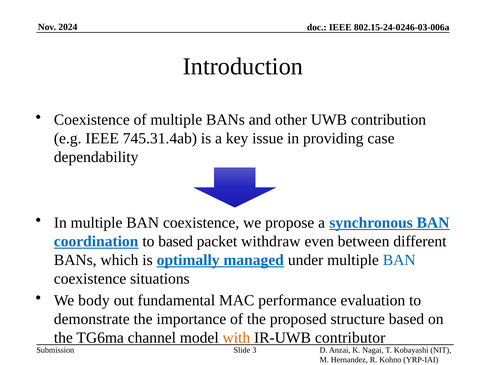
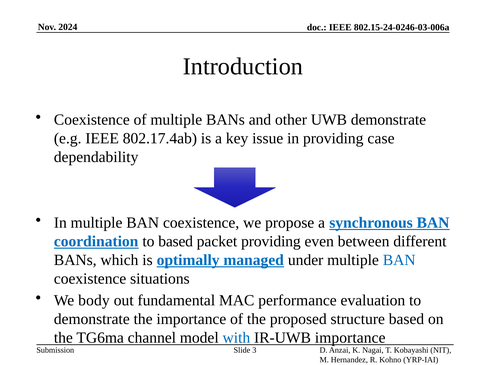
UWB contribution: contribution -> demonstrate
745.31.4ab: 745.31.4ab -> 802.17.4ab
packet withdraw: withdraw -> providing
with colour: orange -> blue
IR-UWB contributor: contributor -> importance
